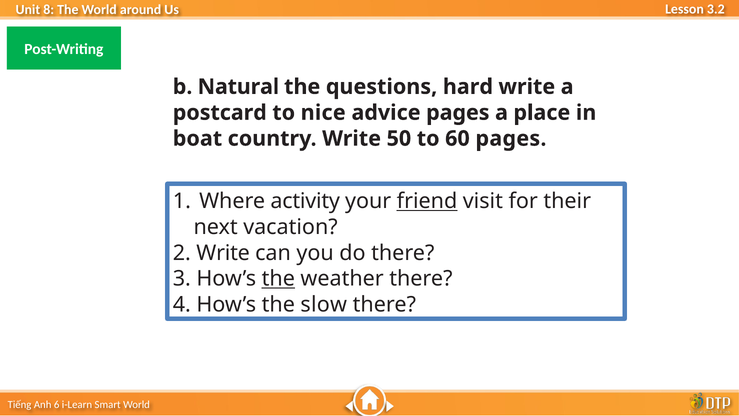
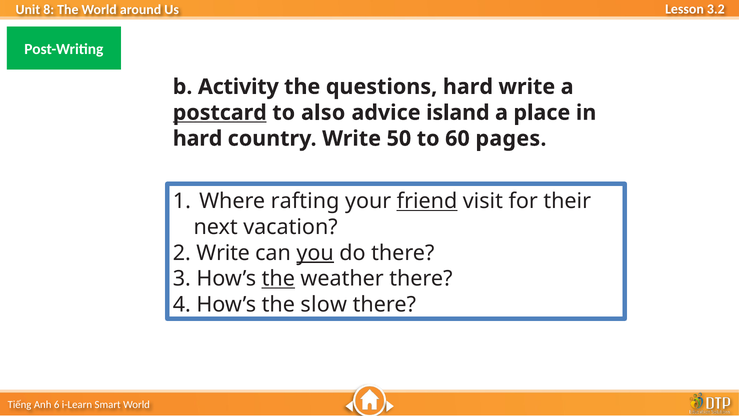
Natural: Natural -> Activity
postcard underline: none -> present
nice: nice -> also
advice pages: pages -> island
boat at (197, 138): boat -> hard
activity: activity -> rafting
you underline: none -> present
